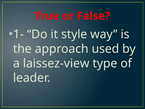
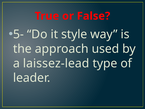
1-: 1- -> 5-
laissez-view: laissez-view -> laissez-lead
